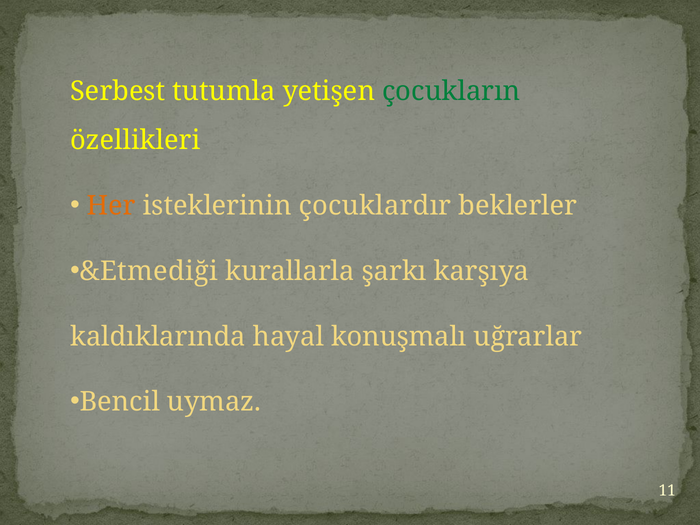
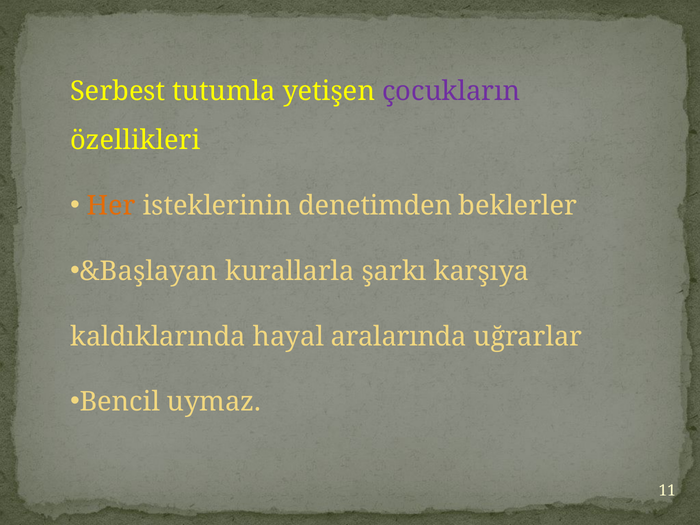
çocukların colour: green -> purple
çocuklardır: çocuklardır -> denetimden
&Etmediği: &Etmediği -> &Başlayan
konuşmalı: konuşmalı -> aralarında
